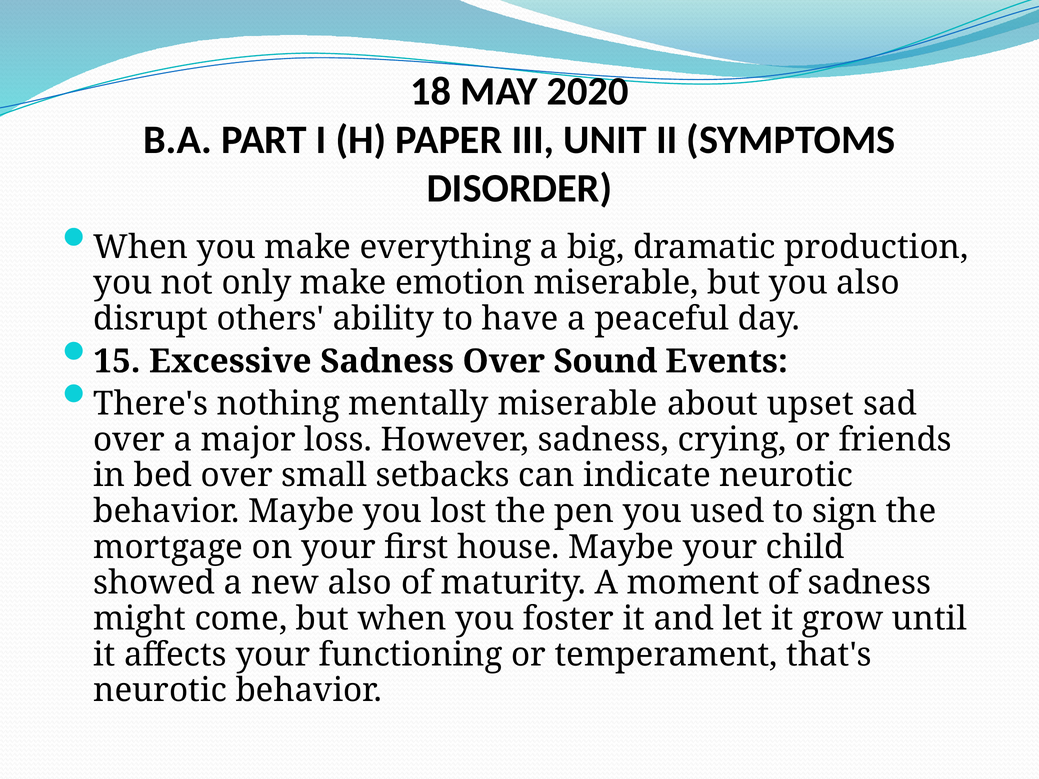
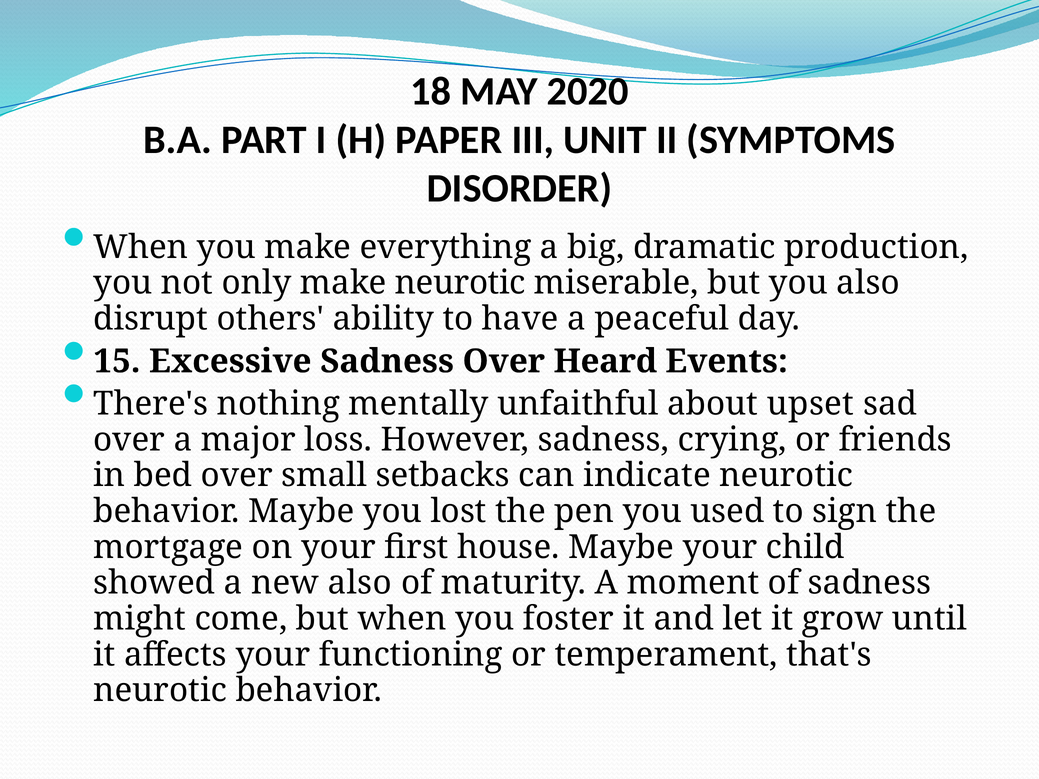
make emotion: emotion -> neurotic
Sound: Sound -> Heard
mentally miserable: miserable -> unfaithful
